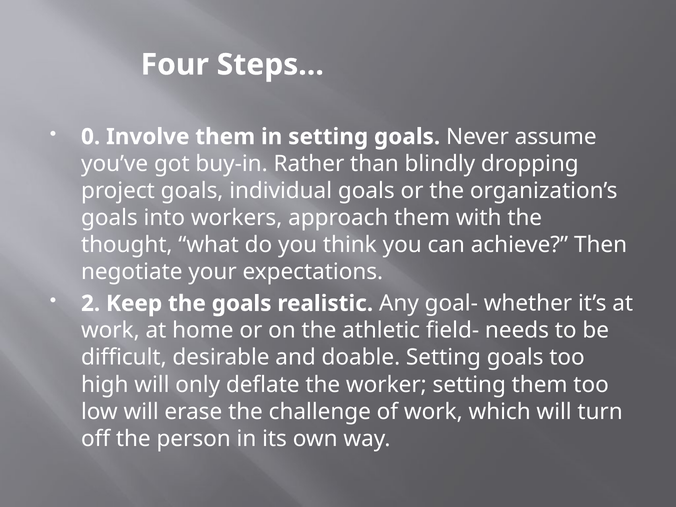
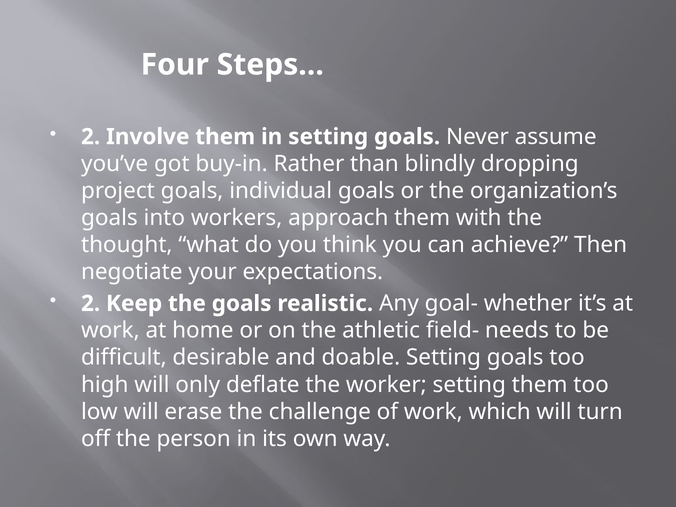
0 at (91, 137): 0 -> 2
